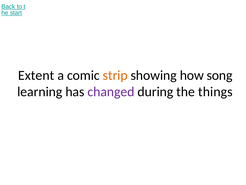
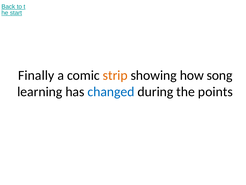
Extent: Extent -> Finally
changed colour: purple -> blue
things: things -> points
